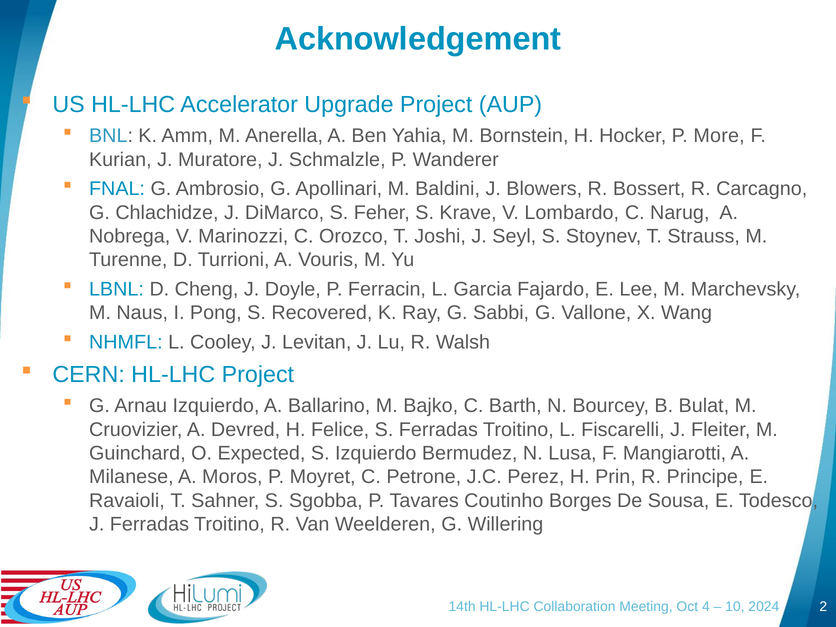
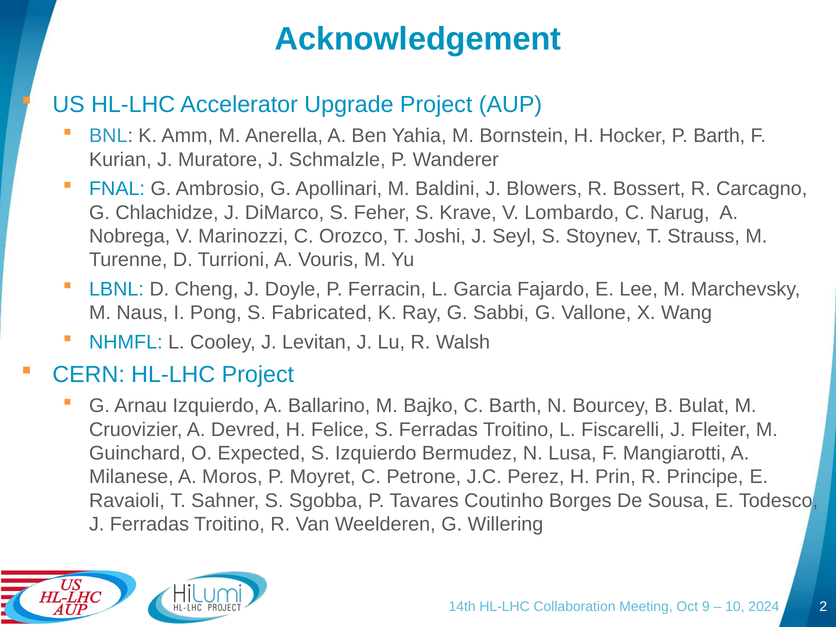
P More: More -> Barth
Recovered: Recovered -> Fabricated
4: 4 -> 9
